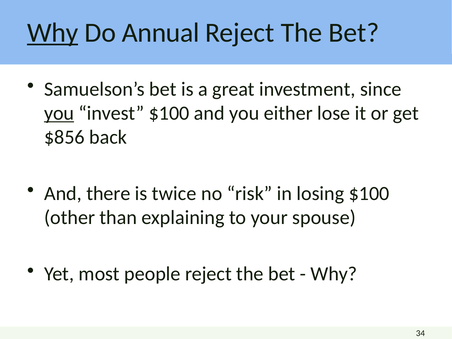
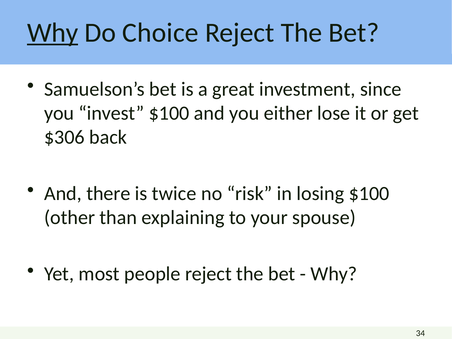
Annual: Annual -> Choice
you at (59, 113) underline: present -> none
$856: $856 -> $306
